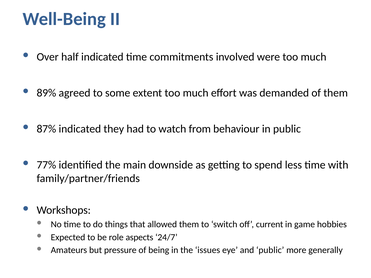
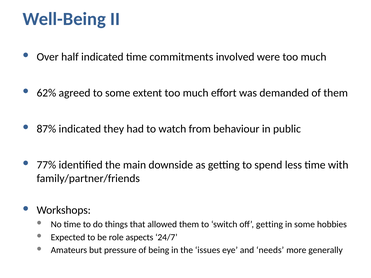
89%: 89% -> 62%
off current: current -> getting
in game: game -> some
and public: public -> needs
